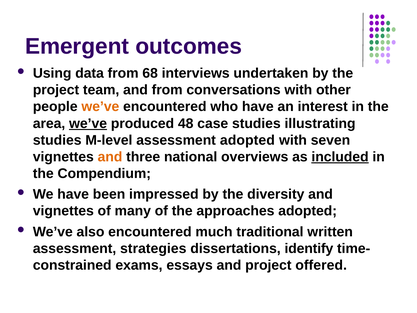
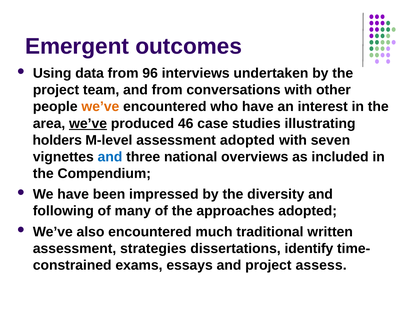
68: 68 -> 96
48: 48 -> 46
studies at (57, 140): studies -> holders
and at (110, 157) colour: orange -> blue
included underline: present -> none
vignettes at (63, 211): vignettes -> following
offered: offered -> assess
